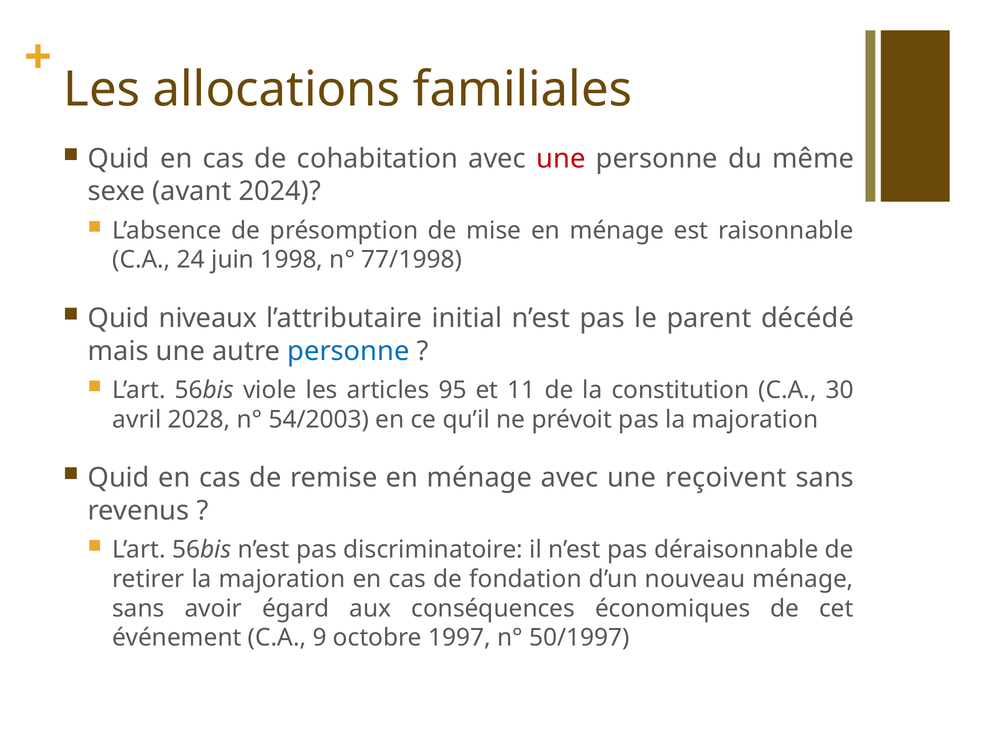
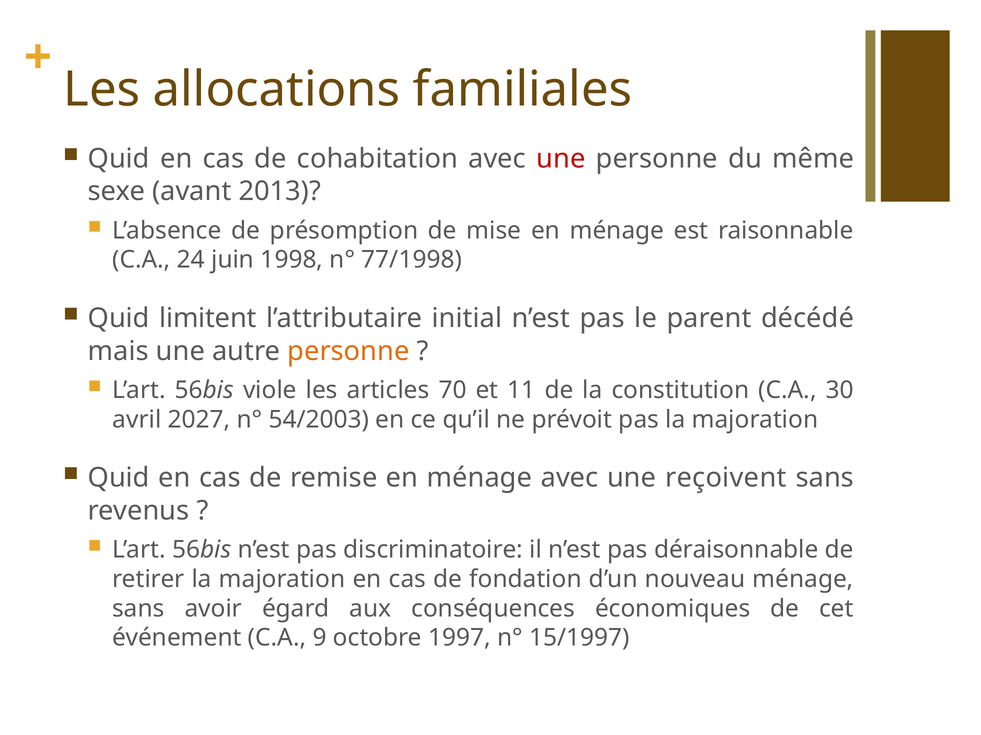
2024: 2024 -> 2013
niveaux: niveaux -> limitent
personne at (348, 351) colour: blue -> orange
95: 95 -> 70
2028: 2028 -> 2027
50/1997: 50/1997 -> 15/1997
